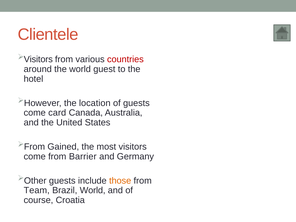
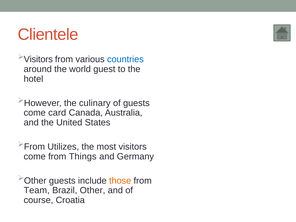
countries colour: red -> blue
location: location -> culinary
Gained: Gained -> Utilizes
Barrier: Barrier -> Things
Brazil World: World -> Other
